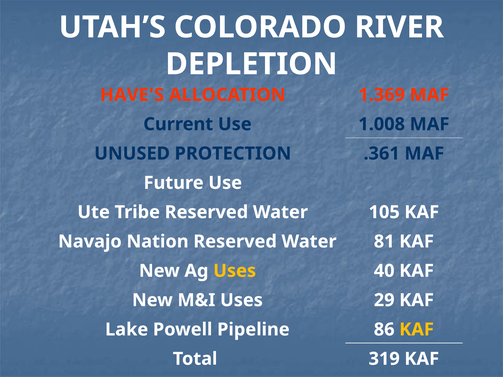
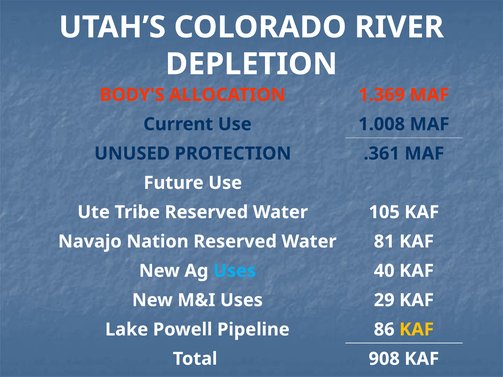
HAVE'S: HAVE'S -> BODY'S
Uses at (235, 271) colour: yellow -> light blue
319: 319 -> 908
